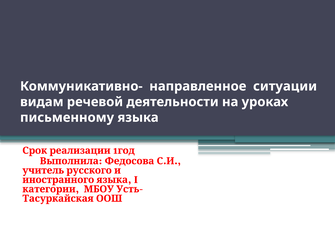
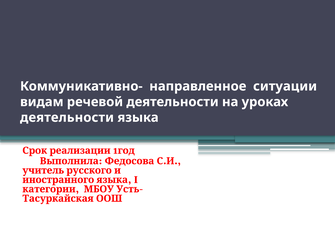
письменному at (67, 118): письменному -> деятельности
